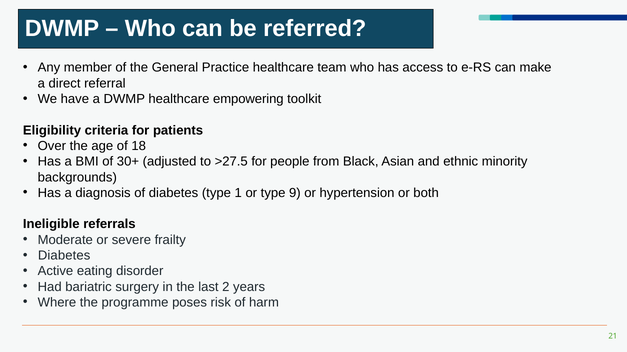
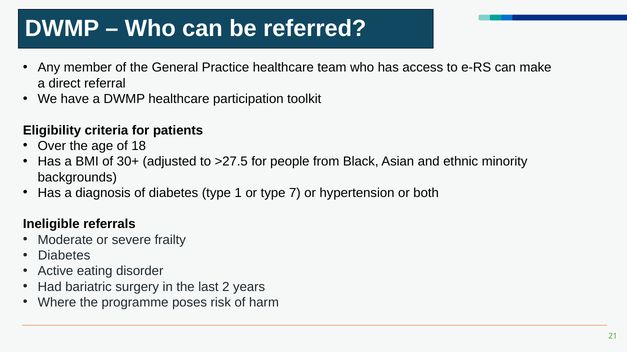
empowering: empowering -> participation
9: 9 -> 7
